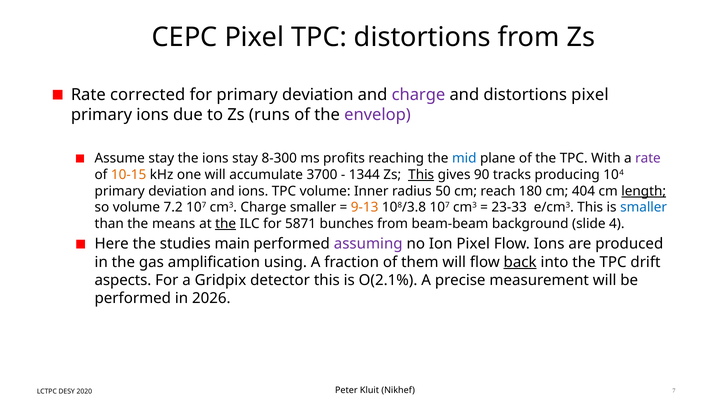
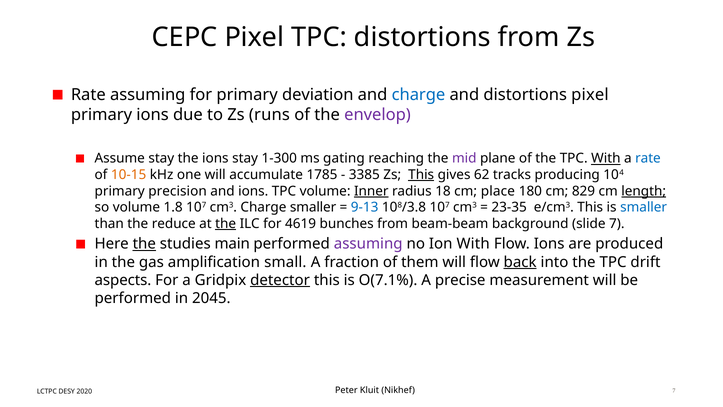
Rate corrected: corrected -> assuming
charge at (418, 95) colour: purple -> blue
8-300: 8-300 -> 1-300
profits: profits -> gating
mid colour: blue -> purple
With at (606, 158) underline: none -> present
rate at (648, 158) colour: purple -> blue
3700: 3700 -> 1785
1344: 1344 -> 3385
90: 90 -> 62
deviation at (178, 191): deviation -> precision
Inner underline: none -> present
50: 50 -> 18
reach: reach -> place
404: 404 -> 829
7.2: 7.2 -> 1.8
9-13 colour: orange -> blue
23-33: 23-33 -> 23-35
means: means -> reduce
5871: 5871 -> 4619
slide 4: 4 -> 7
the at (144, 244) underline: none -> present
Ion Pixel: Pixel -> With
using: using -> small
detector underline: none -> present
O(2.1%: O(2.1% -> O(7.1%
2026: 2026 -> 2045
